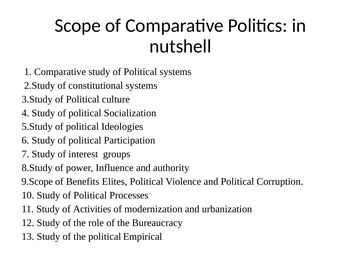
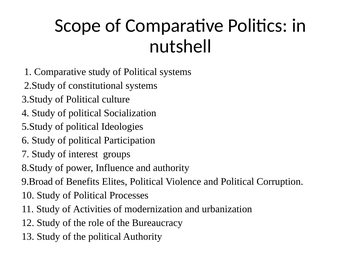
9.Scope: 9.Scope -> 9.Broad
political Empirical: Empirical -> Authority
